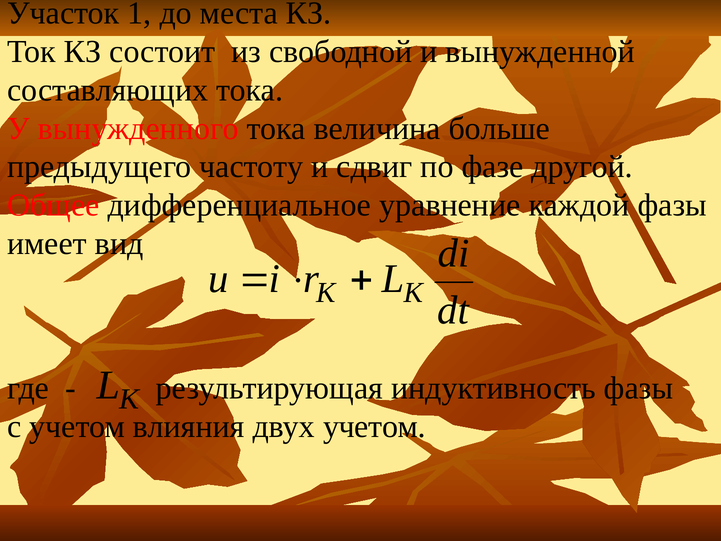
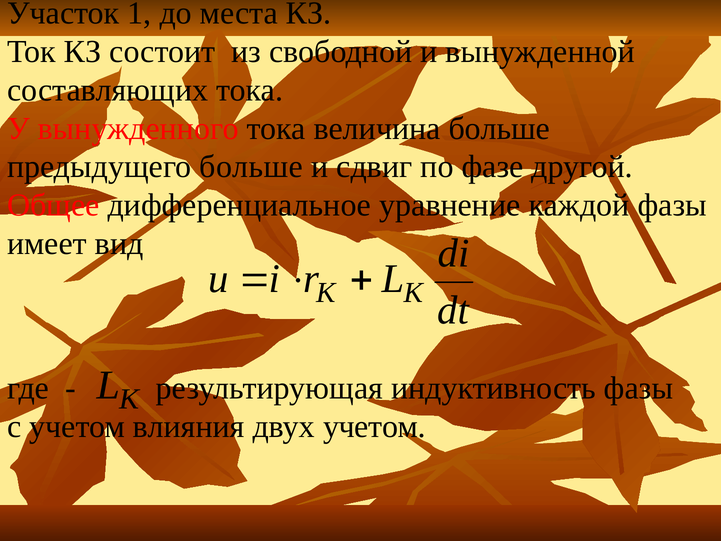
предыдущего частоту: частоту -> больше
